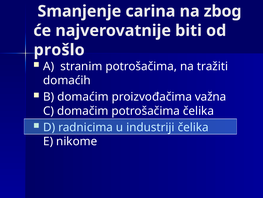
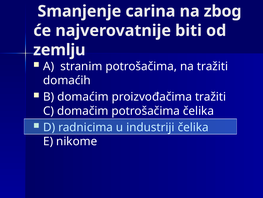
prošlo: prošlo -> zemlju
proizvođačima važna: važna -> tražiti
